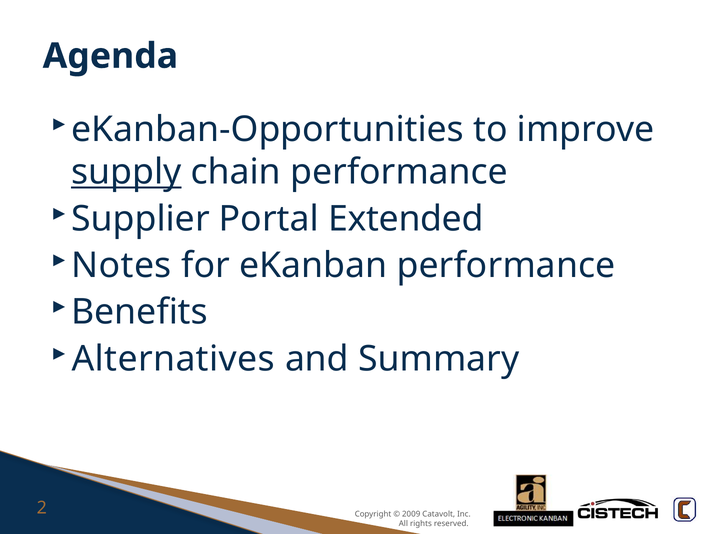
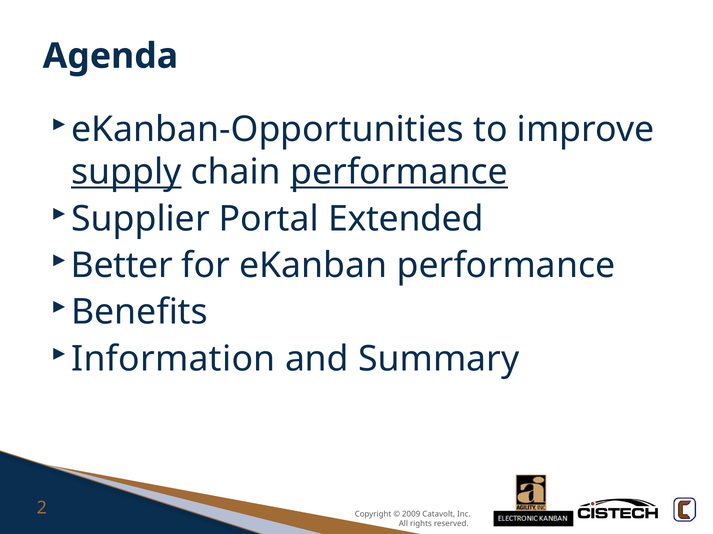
performance at (399, 172) underline: none -> present
Notes: Notes -> Better
Alternatives: Alternatives -> Information
